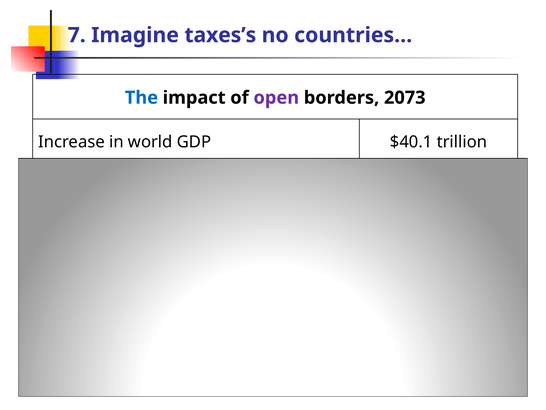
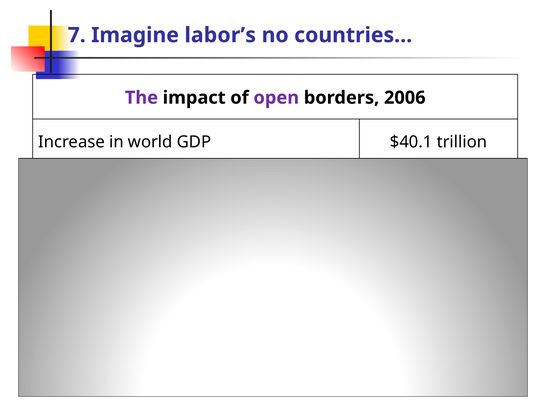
taxes’s: taxes’s -> labor’s
The at (141, 98) colour: blue -> purple
2073: 2073 -> 2006
